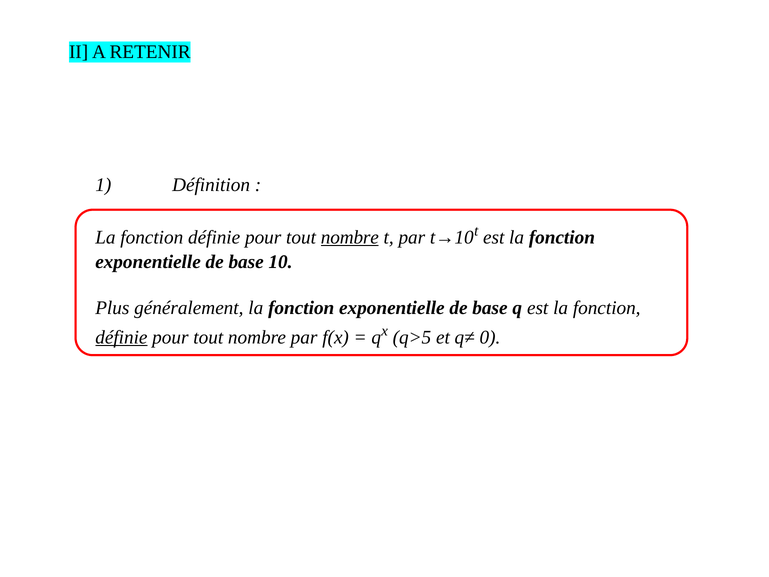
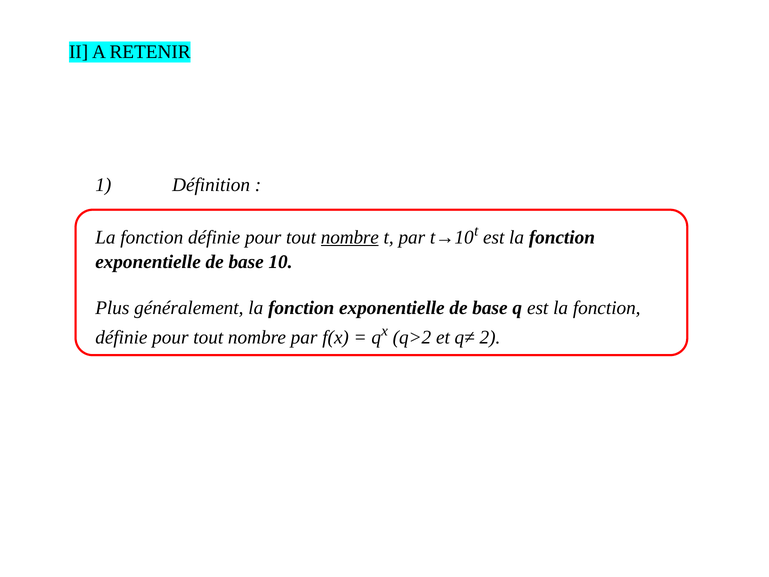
définie at (121, 337) underline: present -> none
q>5: q>5 -> q>2
0: 0 -> 2
